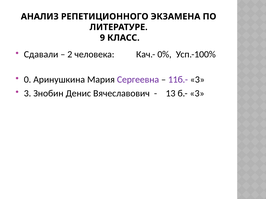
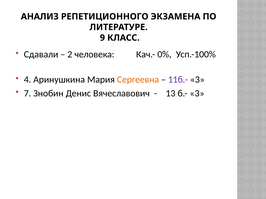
0: 0 -> 4
Сергеевна colour: purple -> orange
3 at (28, 94): 3 -> 7
